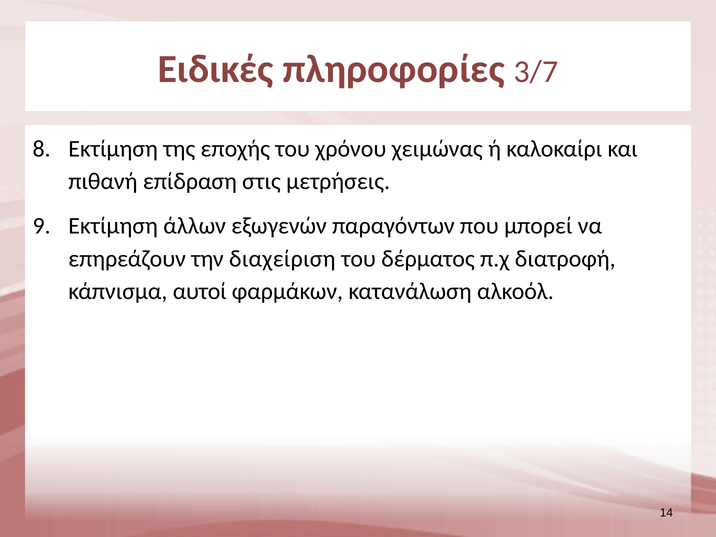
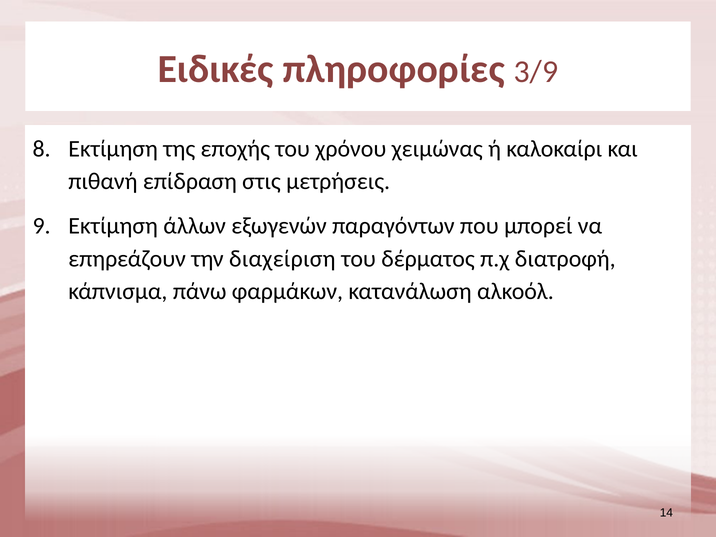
3/7: 3/7 -> 3/9
αυτοί: αυτοί -> πάνω
